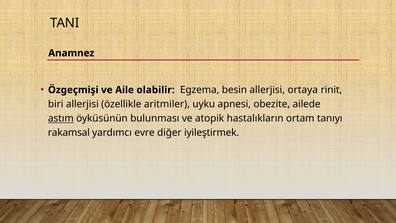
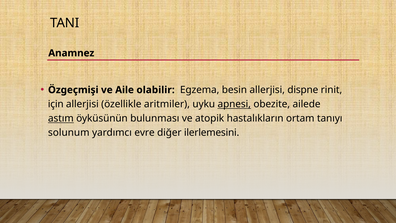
ortaya: ortaya -> dispne
biri: biri -> için
apnesi underline: none -> present
rakamsal: rakamsal -> solunum
iyileştirmek: iyileştirmek -> ilerlemesini
